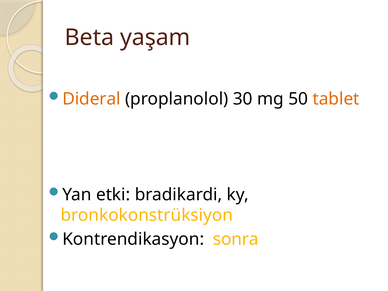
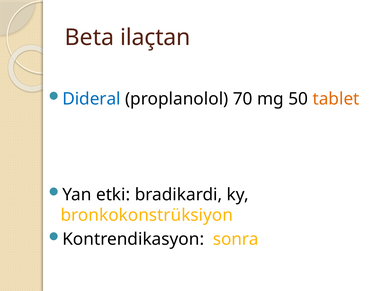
yaşam: yaşam -> ilaçtan
Dideral colour: orange -> blue
30: 30 -> 70
